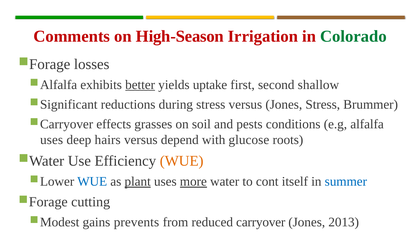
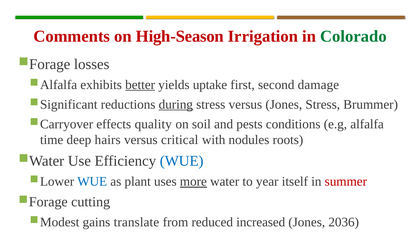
shallow: shallow -> damage
during underline: none -> present
grasses: grasses -> quality
uses at (52, 140): uses -> time
depend: depend -> critical
glucose: glucose -> nodules
WUE at (182, 161) colour: orange -> blue
plant underline: present -> none
cont: cont -> year
summer colour: blue -> red
prevents: prevents -> translate
carryover: carryover -> increased
2013: 2013 -> 2036
